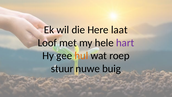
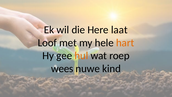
hart colour: purple -> orange
stuur: stuur -> wees
buig: buig -> kind
